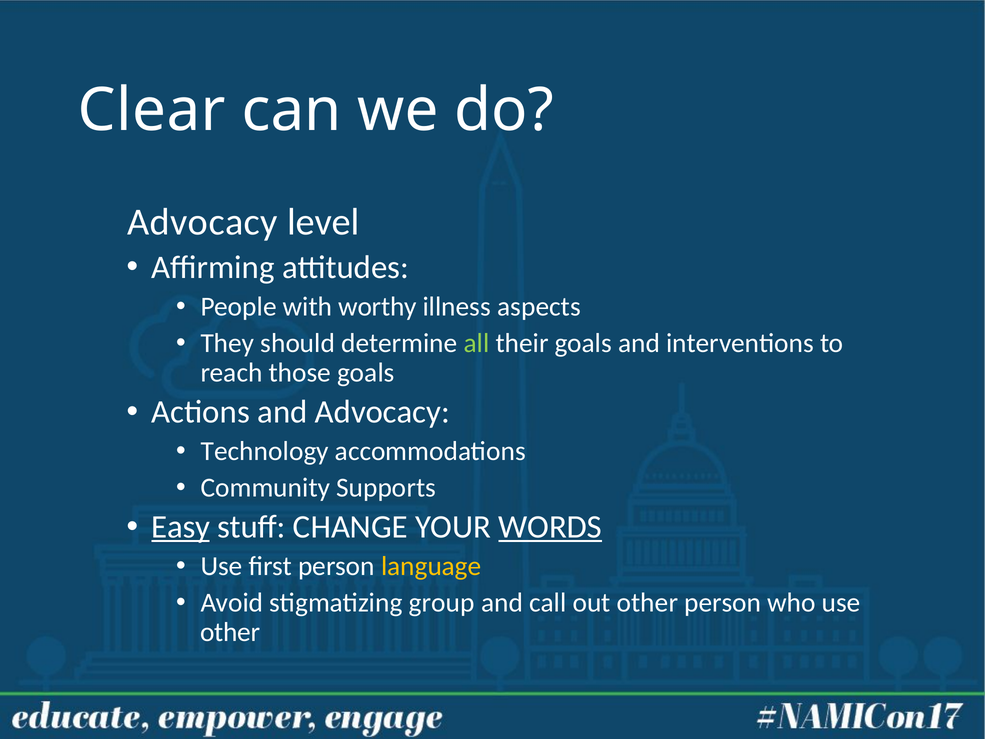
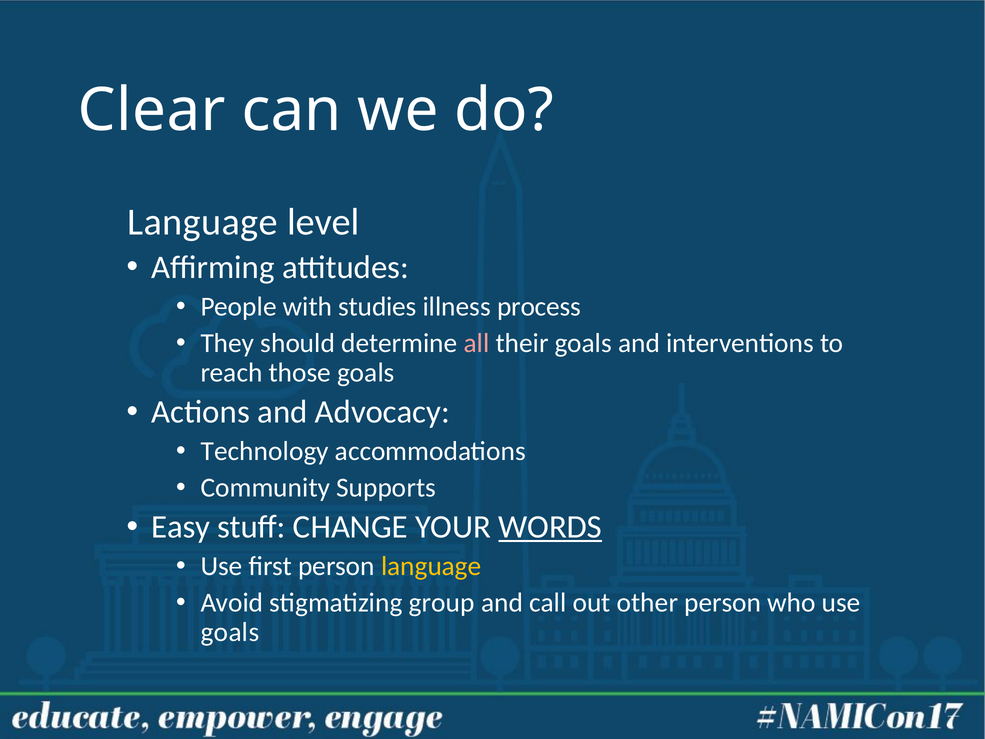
Advocacy at (202, 222): Advocacy -> Language
worthy: worthy -> studies
aspects: aspects -> process
all colour: light green -> pink
Easy underline: present -> none
other at (230, 632): other -> goals
